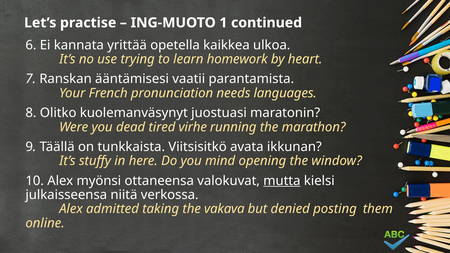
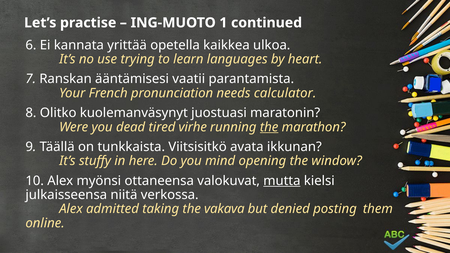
homework: homework -> languages
languages: languages -> calculator
the at (269, 127) underline: none -> present
